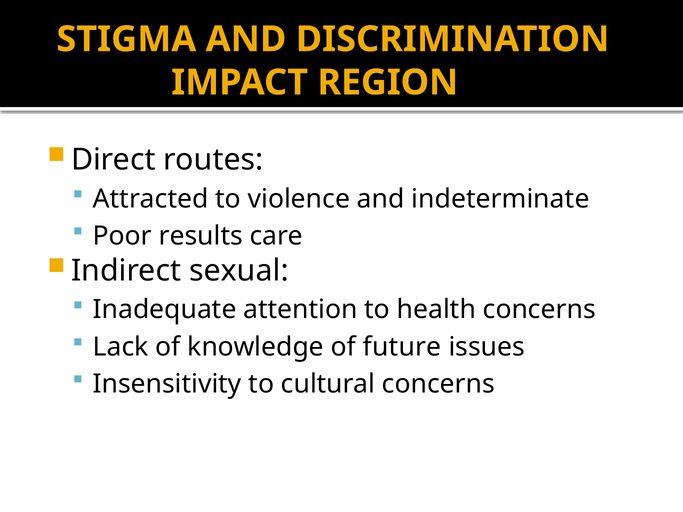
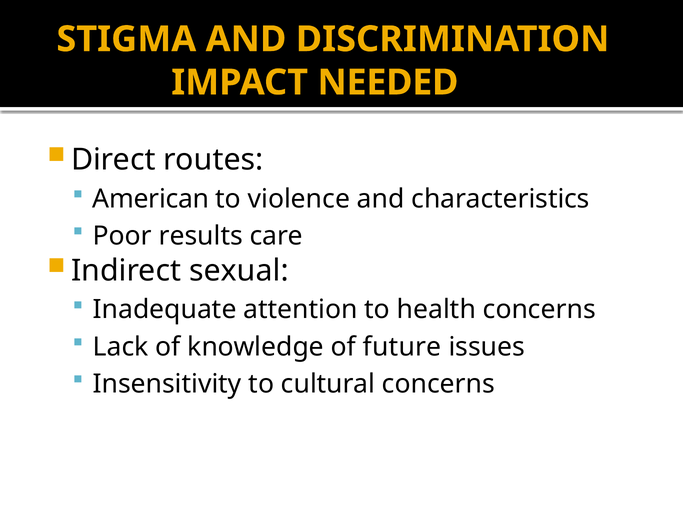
REGION: REGION -> NEEDED
Attracted: Attracted -> American
indeterminate: indeterminate -> characteristics
